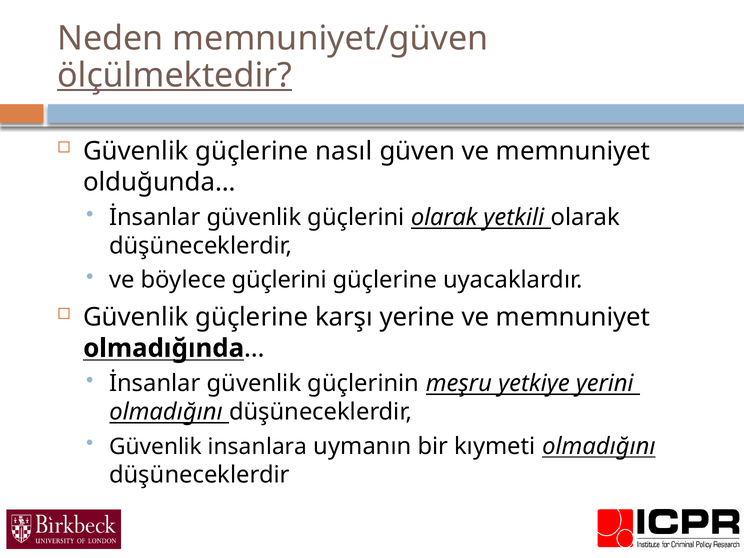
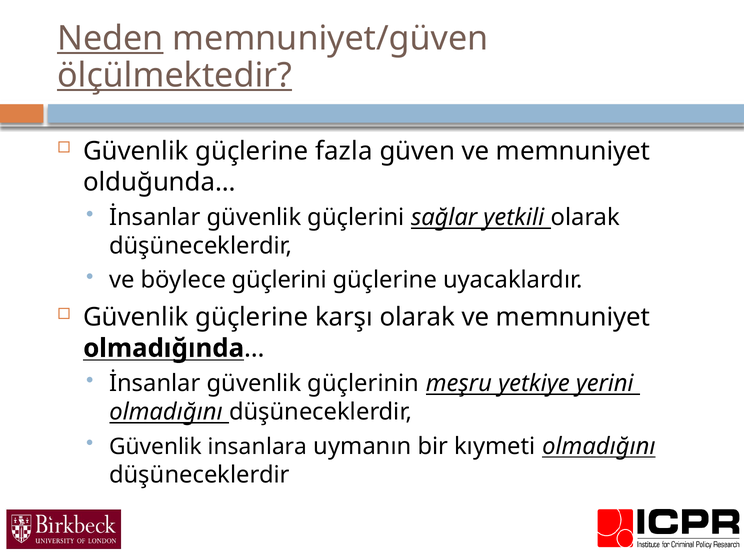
Neden underline: none -> present
nasıl: nasıl -> fazla
güçlerini olarak: olarak -> sağlar
karşı yerine: yerine -> olarak
